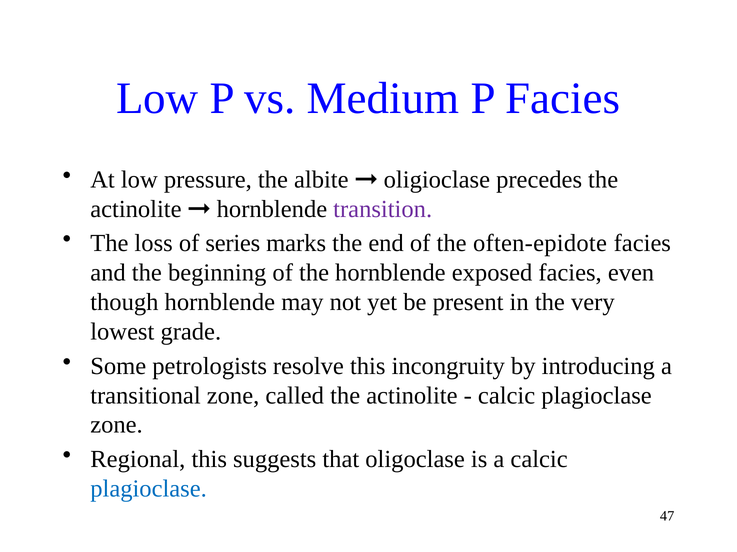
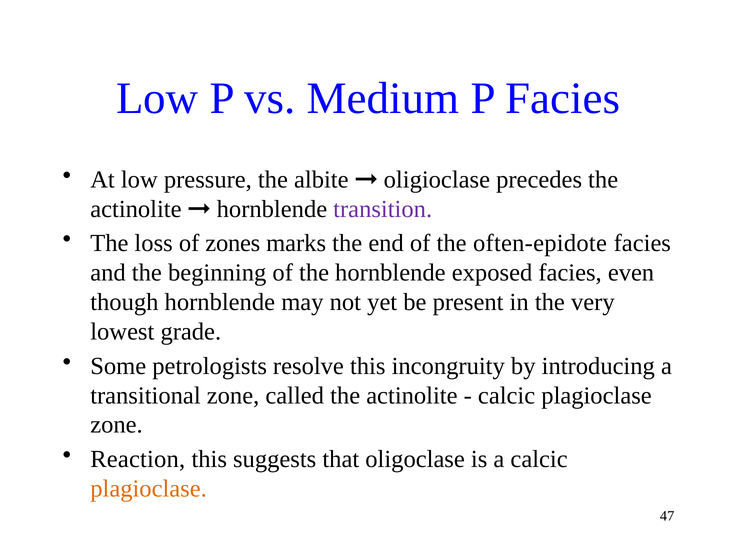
series: series -> zones
Regional: Regional -> Reaction
plagioclase at (149, 489) colour: blue -> orange
